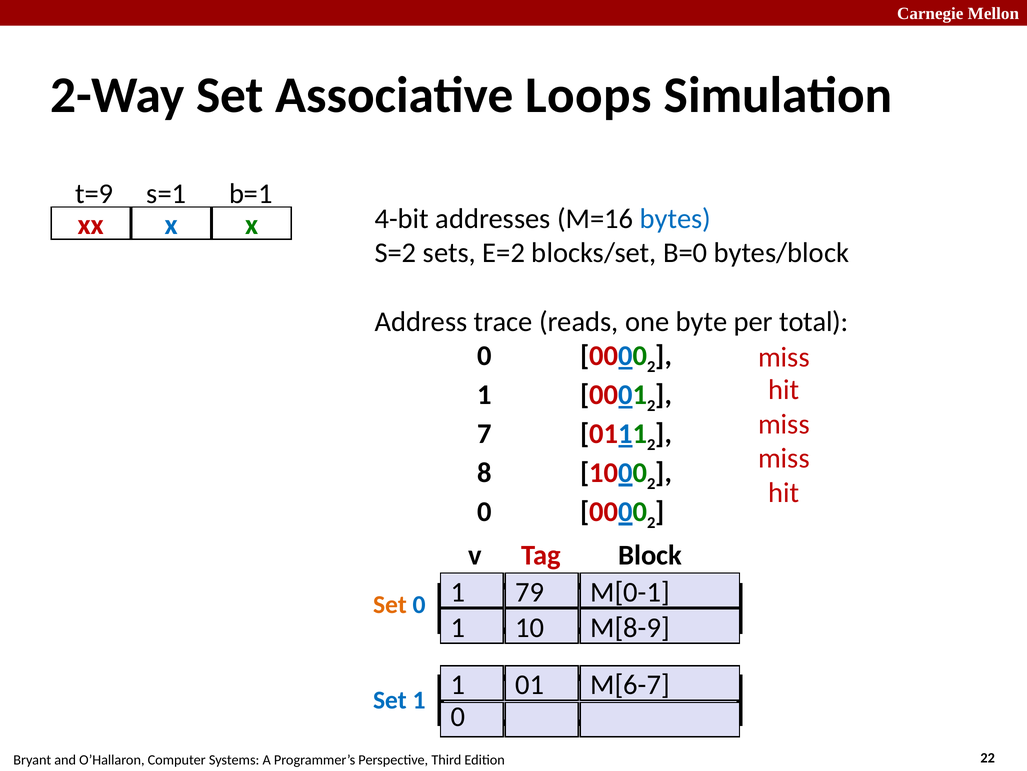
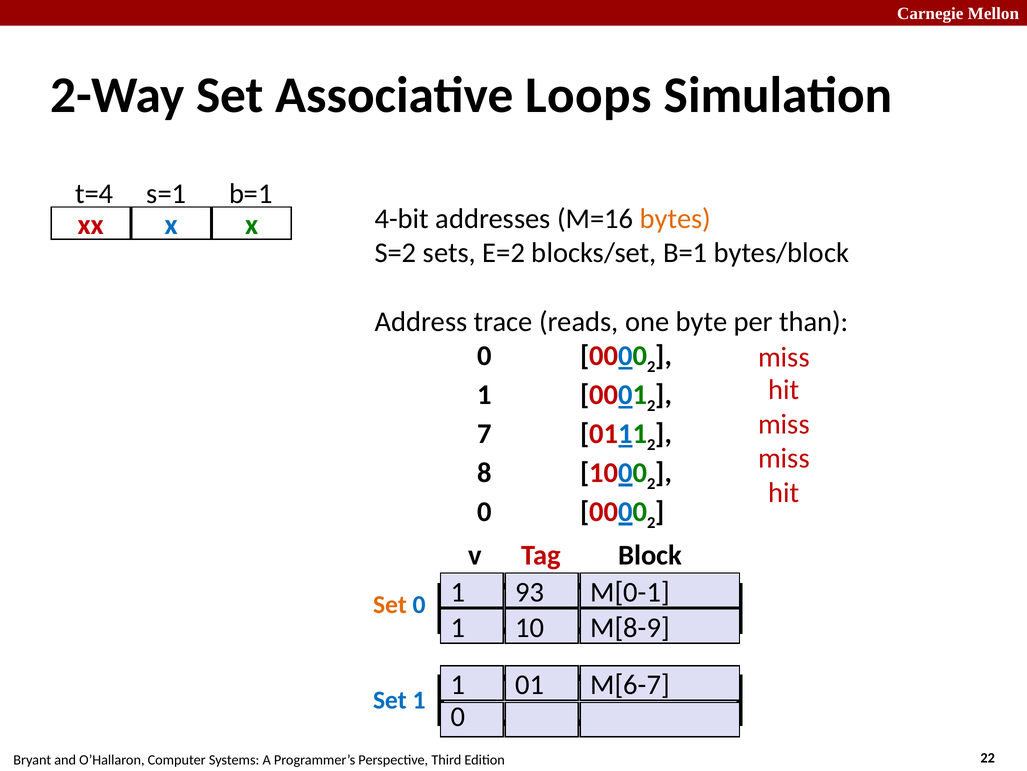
t=9: t=9 -> t=4
bytes colour: blue -> orange
blocks/set B=0: B=0 -> B=1
total: total -> than
79: 79 -> 93
